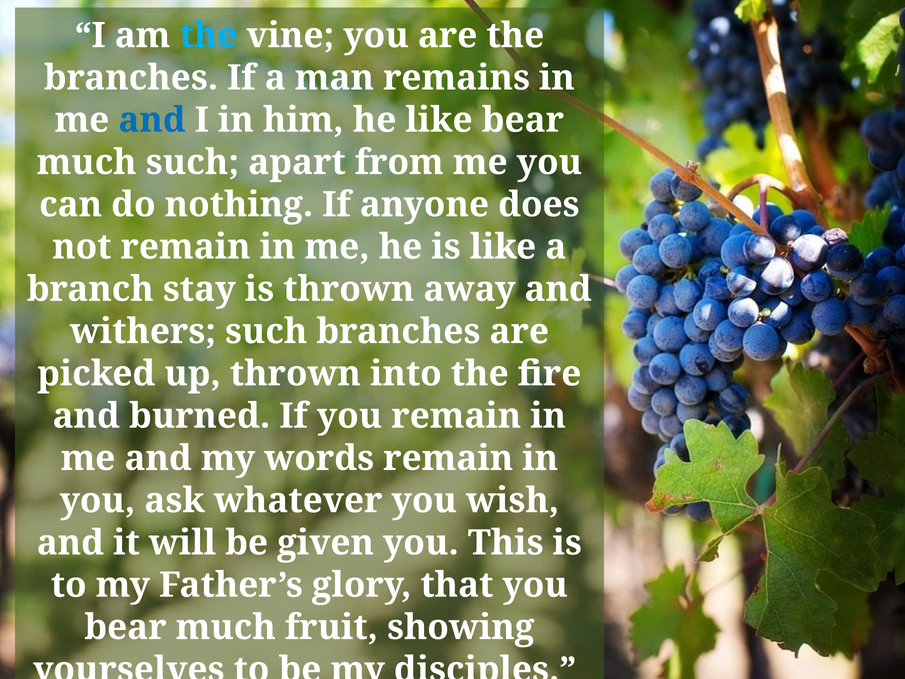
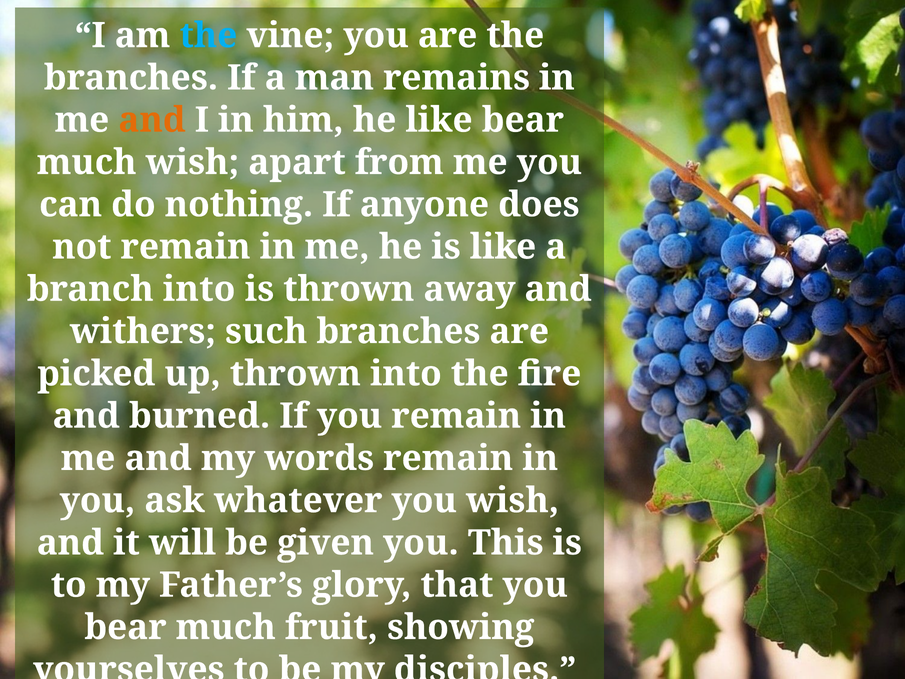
and at (152, 120) colour: blue -> orange
much such: such -> wish
branch stay: stay -> into
